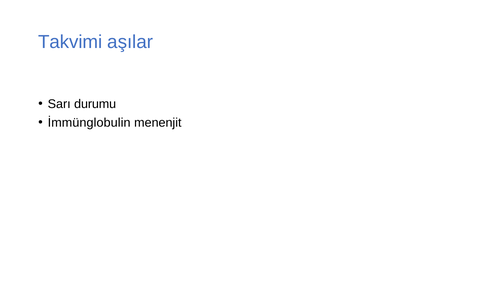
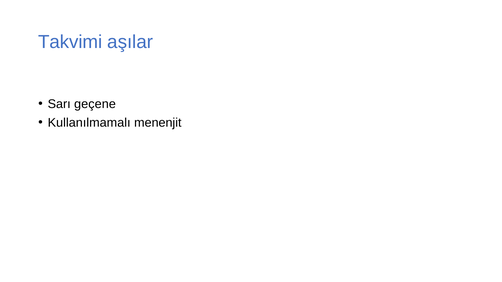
durumu: durumu -> geçene
İmmünglobulin: İmmünglobulin -> Kullanılmamalı
